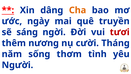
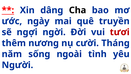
Cha colour: orange -> black
sáng: sáng -> ngợi
thơm: thơm -> ngoài
